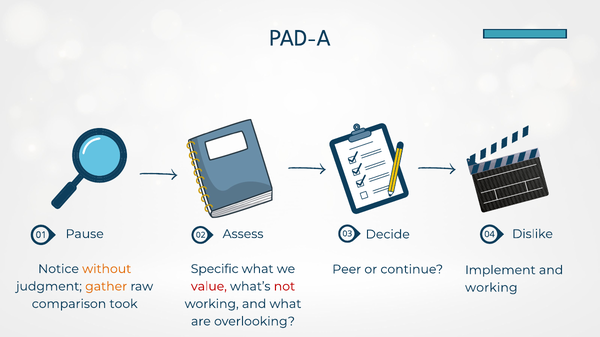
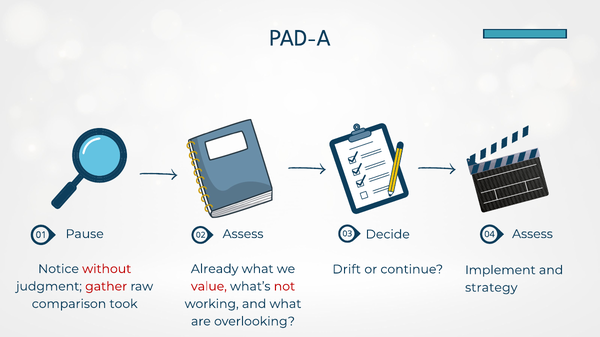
Dislike at (533, 234): Dislike -> Assess
without colour: orange -> red
Specific: Specific -> Already
Peer: Peer -> Drift
gather colour: orange -> red
working at (491, 288): working -> strategy
